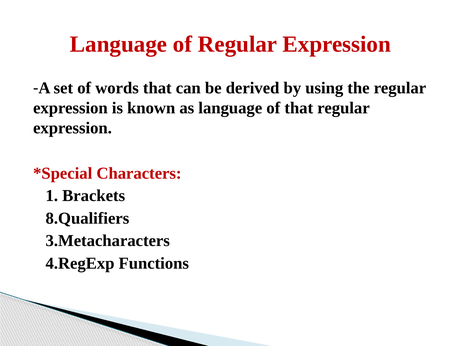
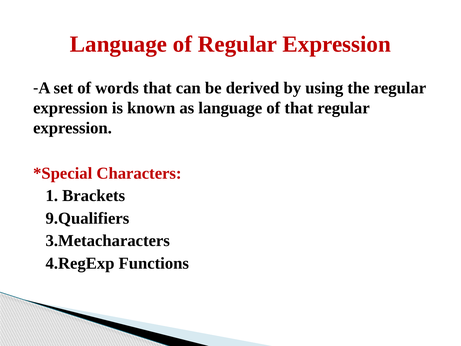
8.Qualifiers: 8.Qualifiers -> 9.Qualifiers
